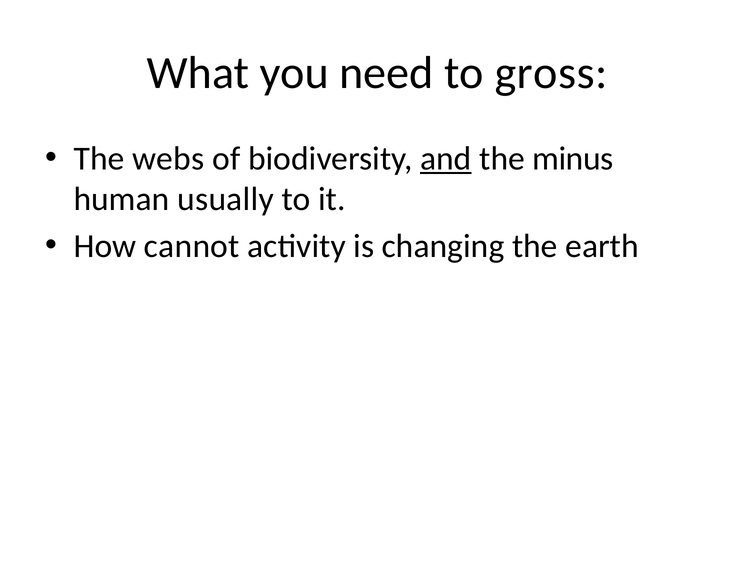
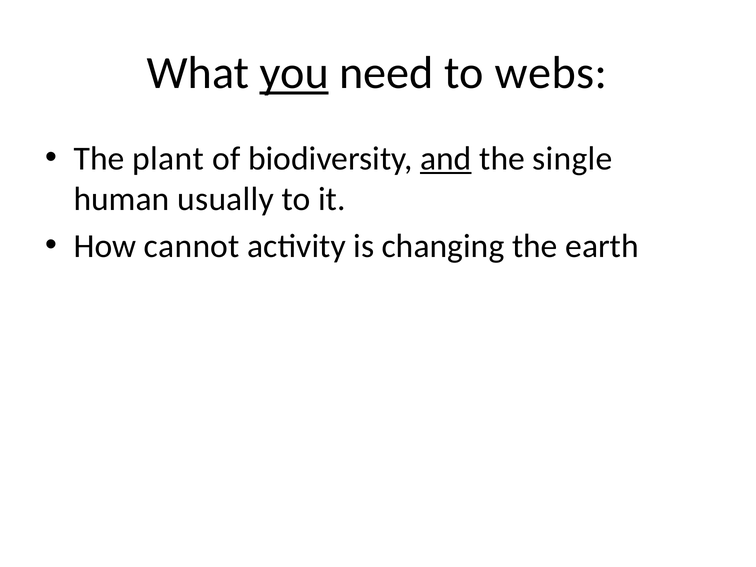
you underline: none -> present
gross: gross -> webs
webs: webs -> plant
minus: minus -> single
